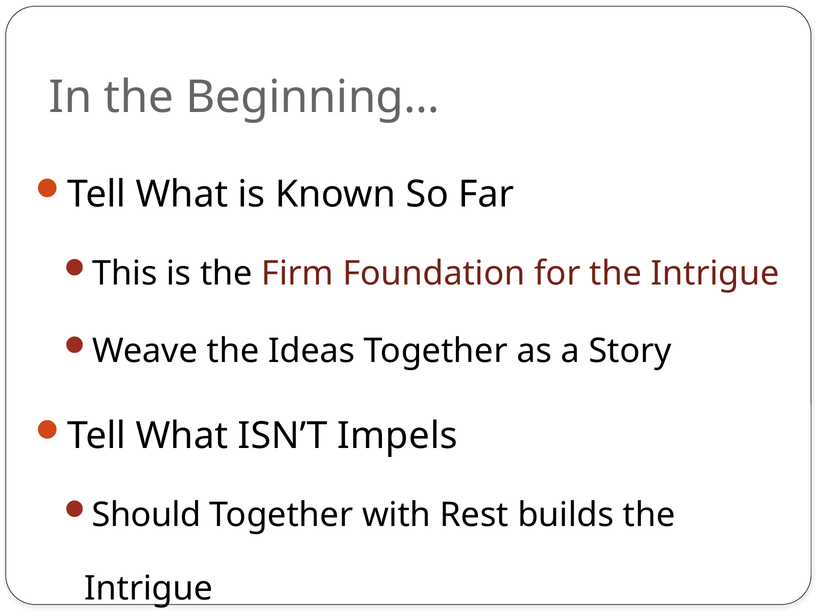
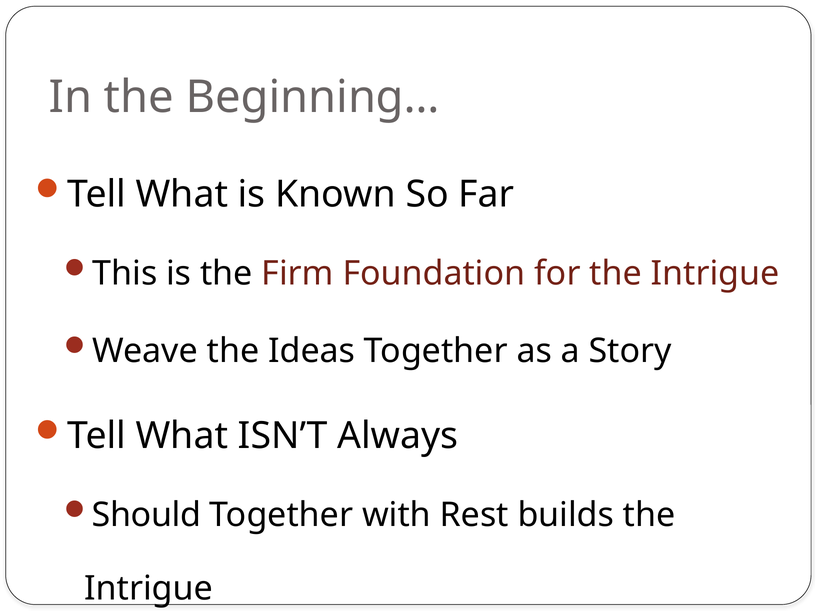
Impels: Impels -> Always
